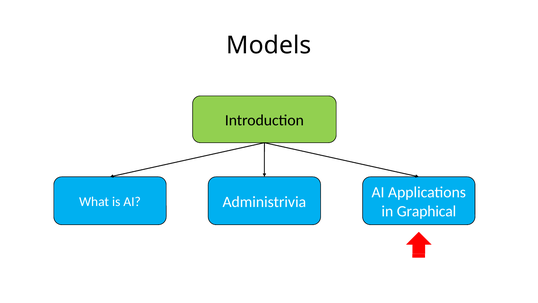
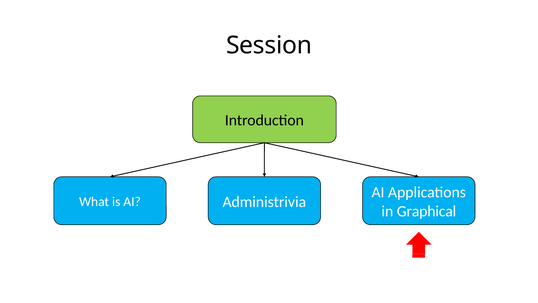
Models: Models -> Session
